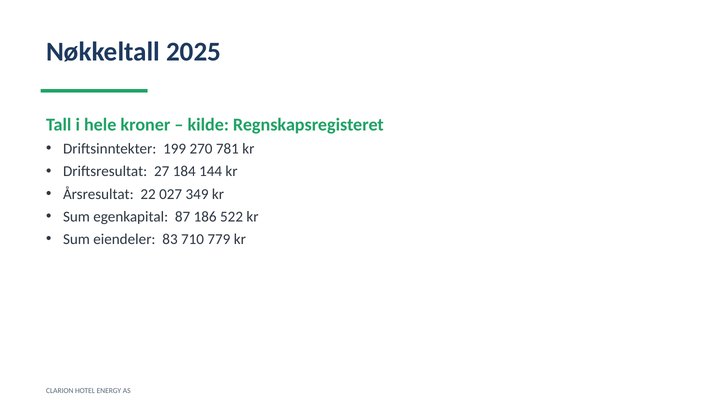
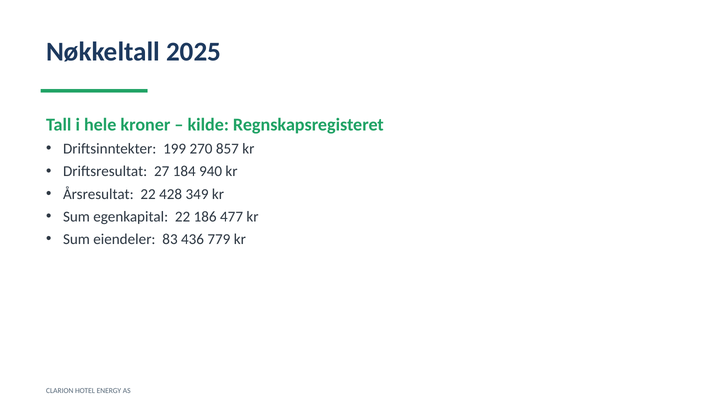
781: 781 -> 857
144: 144 -> 940
027: 027 -> 428
egenkapital 87: 87 -> 22
522: 522 -> 477
710: 710 -> 436
